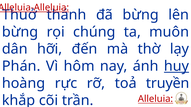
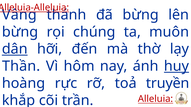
Thuở: Thuở -> Vâng
dân underline: none -> present
Phán: Phán -> Thần
